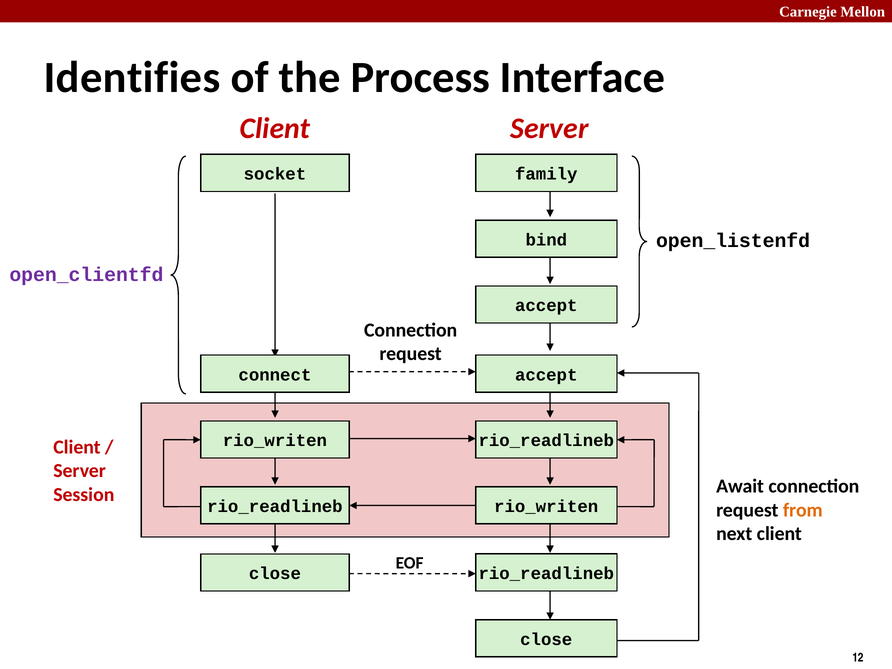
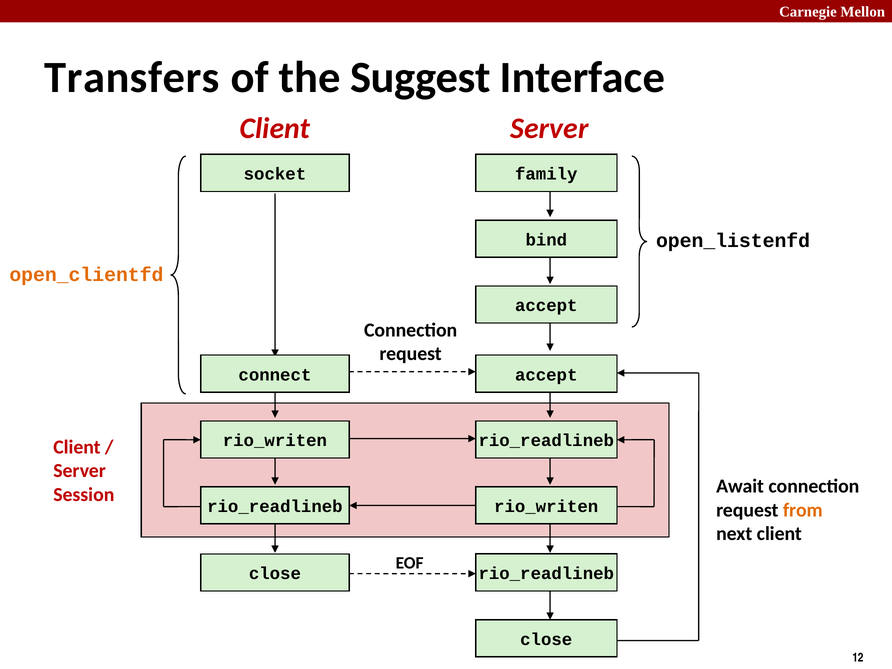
Identifies: Identifies -> Transfers
Process: Process -> Suggest
open_clientfd colour: purple -> orange
